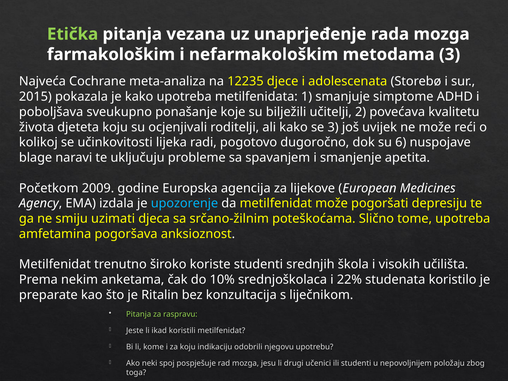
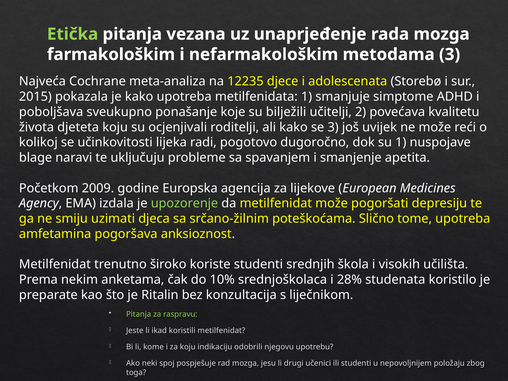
su 6: 6 -> 1
upozorenje colour: light blue -> light green
22%: 22% -> 28%
